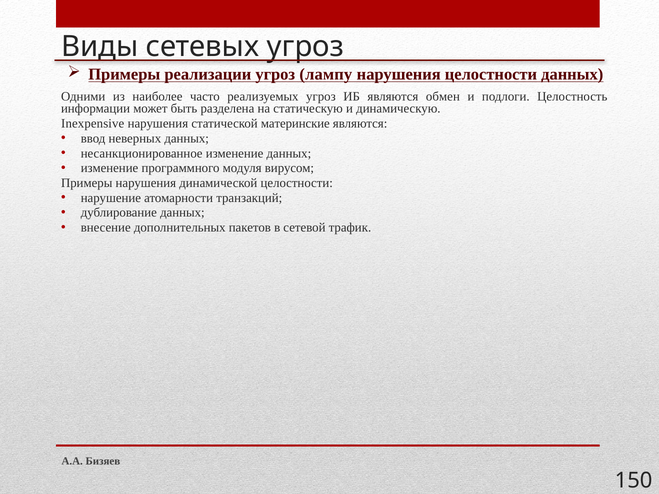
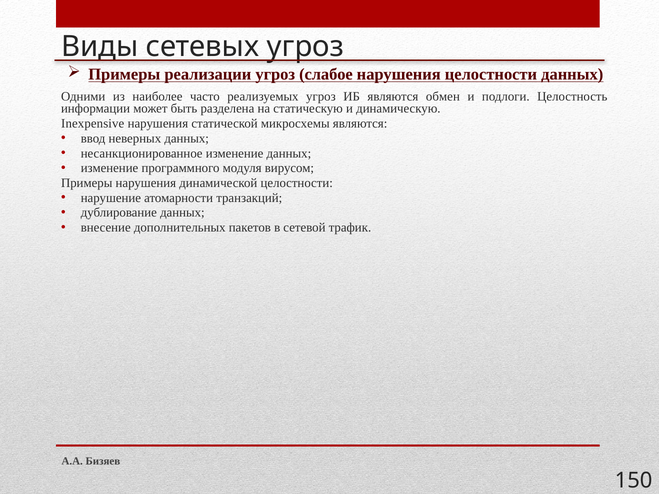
лампу: лампу -> слабое
материнские: материнские -> микросхемы
